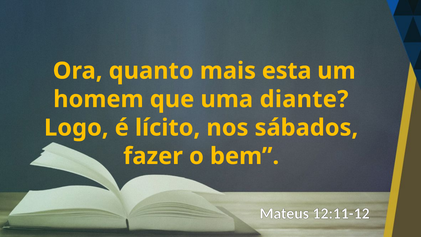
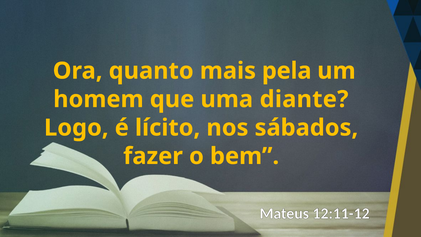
esta: esta -> pela
